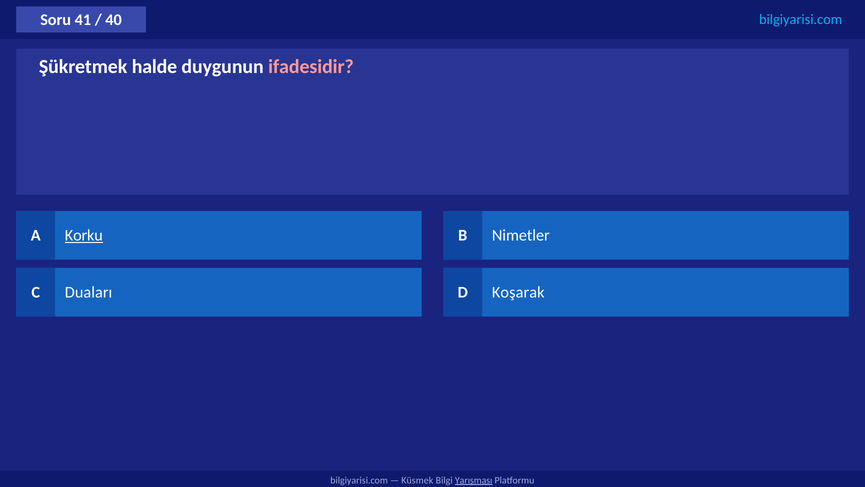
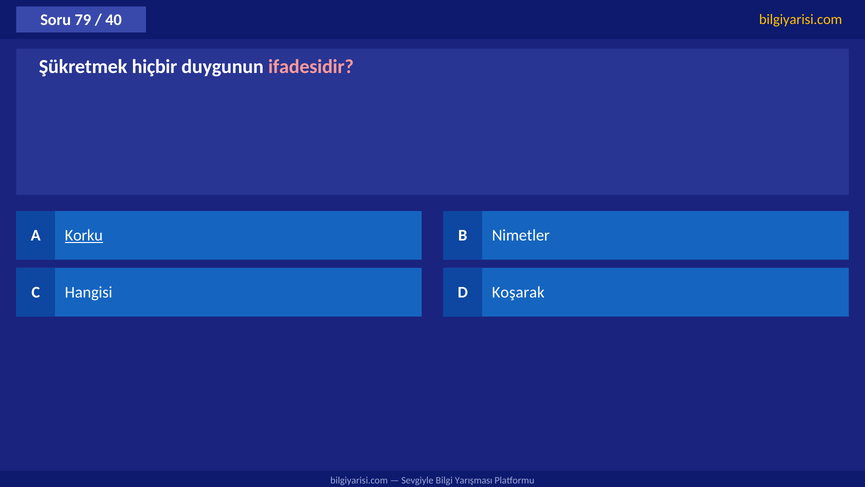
41: 41 -> 79
bilgiyarisi.com at (801, 20) colour: light blue -> yellow
halde: halde -> hiçbir
Duaları: Duaları -> Hangisi
Küsmek: Küsmek -> Sevgiyle
Yarışması underline: present -> none
